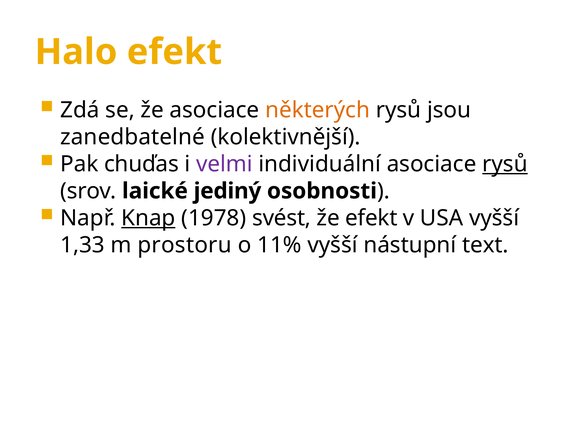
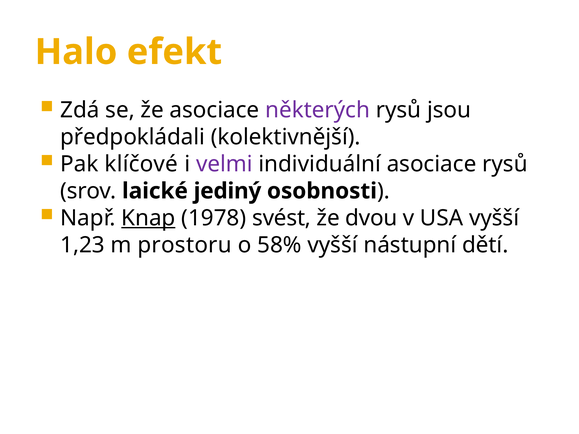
některých colour: orange -> purple
zanedbatelné: zanedbatelné -> předpokládali
chuďas: chuďas -> klíčové
rysů at (505, 164) underline: present -> none
že efekt: efekt -> dvou
1,33: 1,33 -> 1,23
11%: 11% -> 58%
text: text -> dětí
